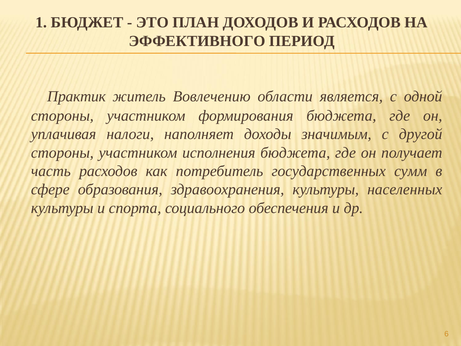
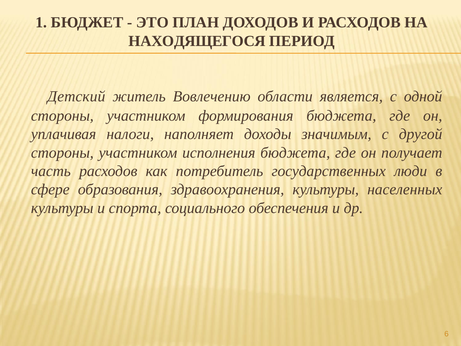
ЭФФЕКТИВНОГО: ЭФФЕКТИВНОГО -> НАХОДЯЩЕГОСЯ
Практик: Практик -> Детский
сумм: сумм -> люди
